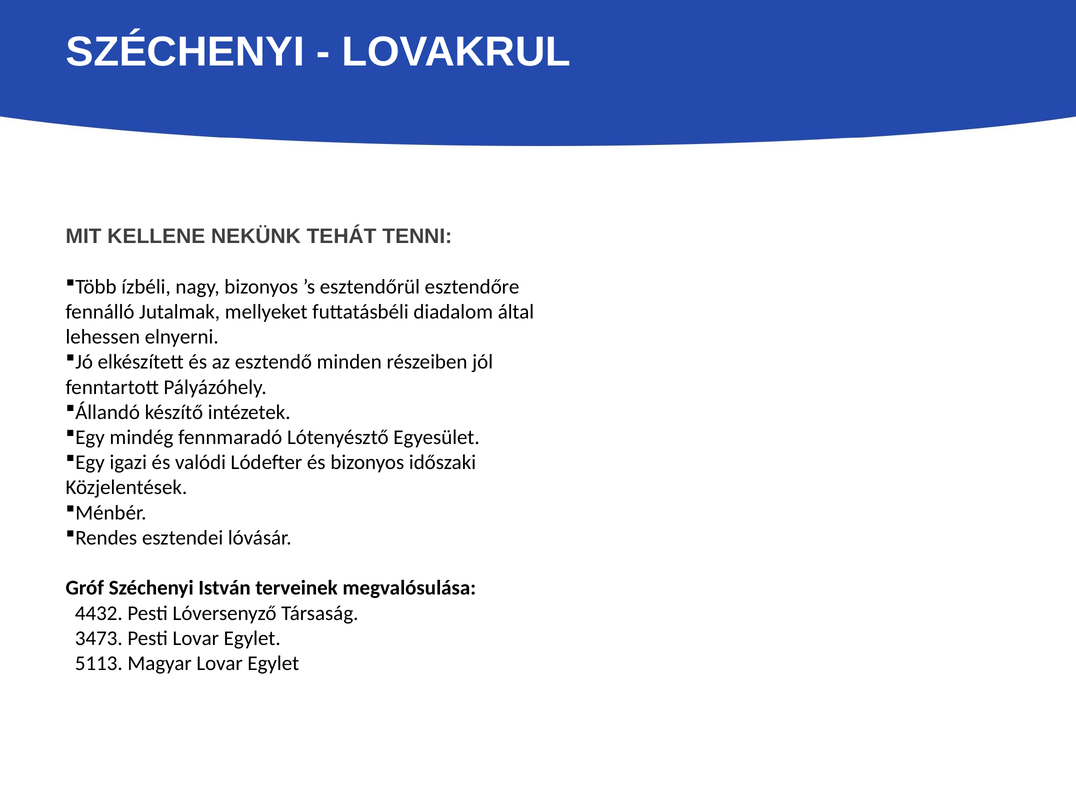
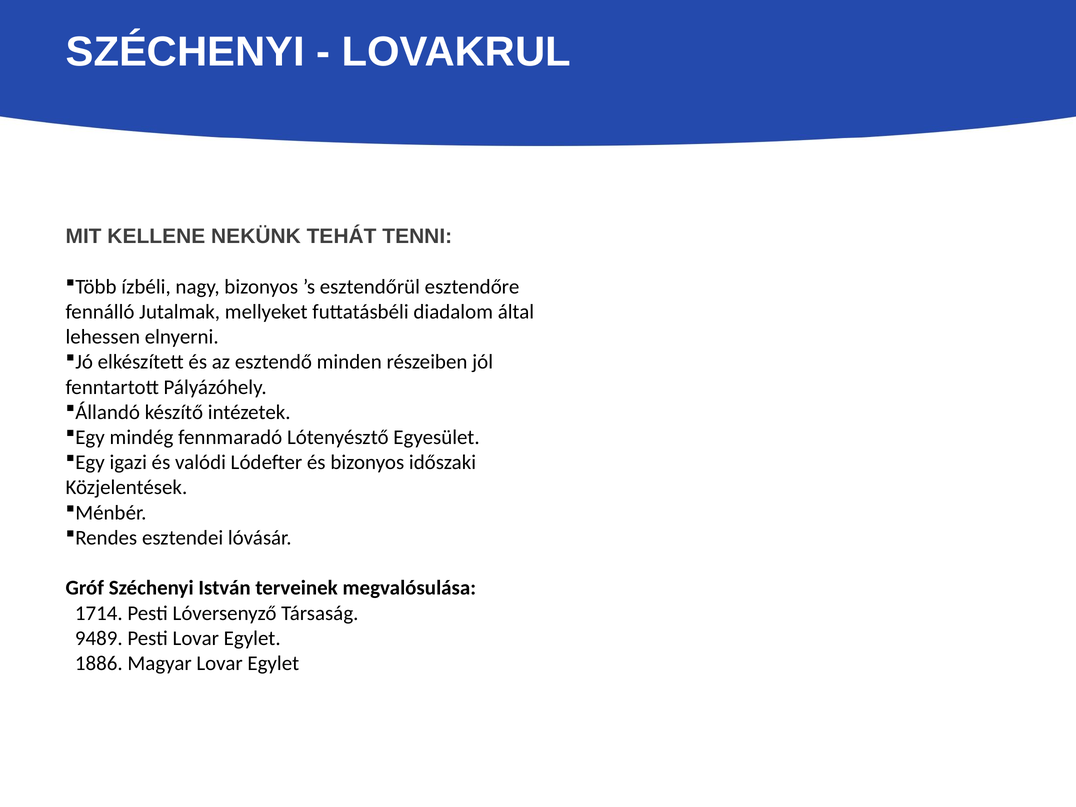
4432: 4432 -> 1714
3473: 3473 -> 9489
5113: 5113 -> 1886
